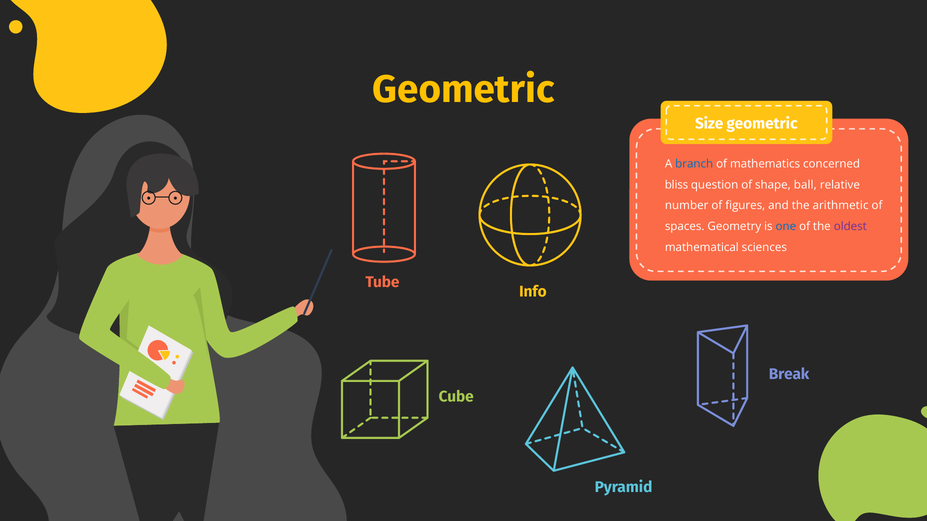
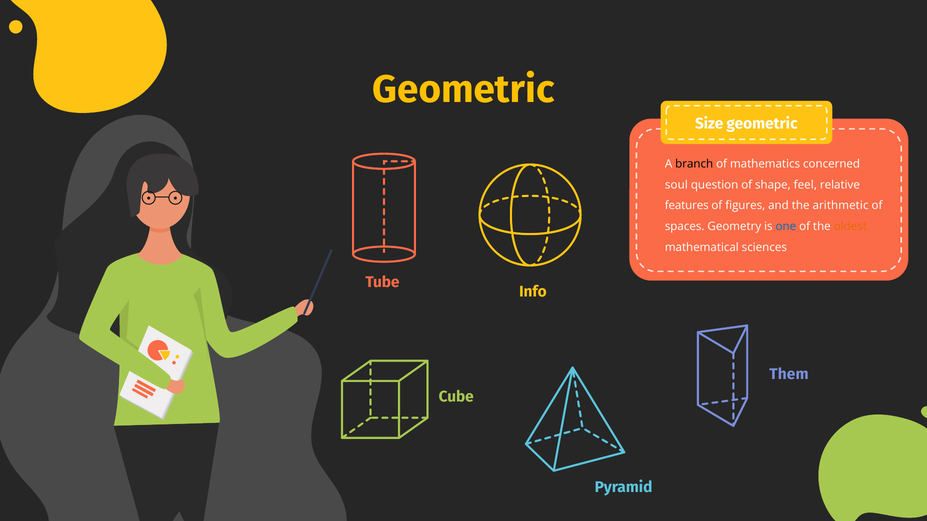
branch colour: blue -> black
bliss: bliss -> soul
ball: ball -> feel
number: number -> features
oldest colour: purple -> orange
Break: Break -> Them
